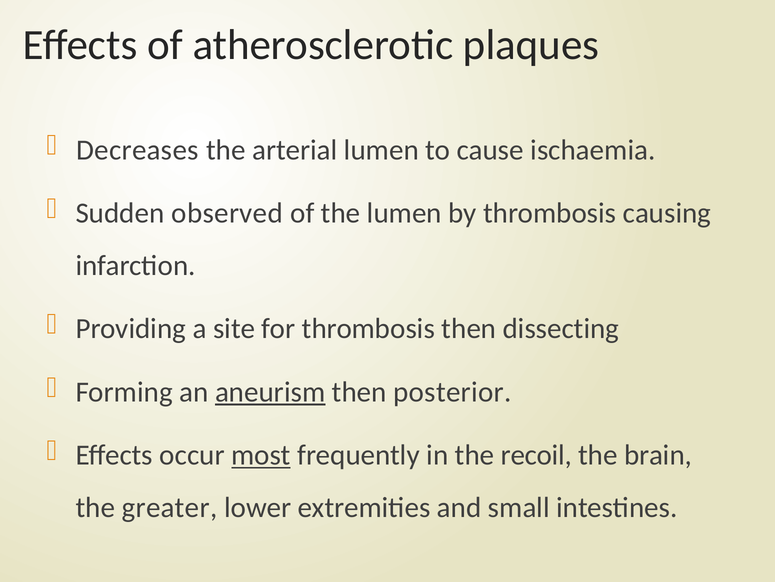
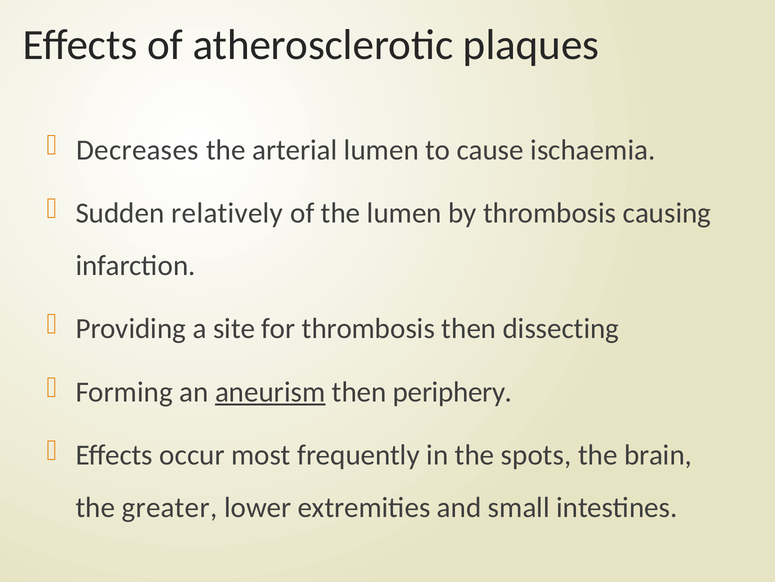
observed: observed -> relatively
posterior: posterior -> periphery
most underline: present -> none
recoil: recoil -> spots
